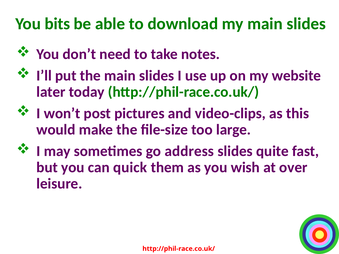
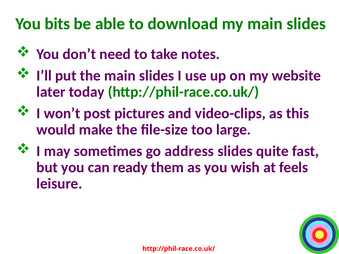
quick: quick -> ready
over: over -> feels
